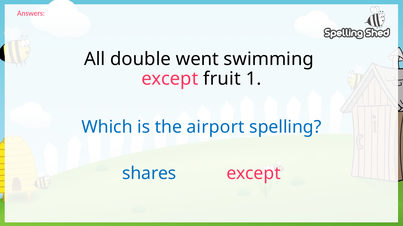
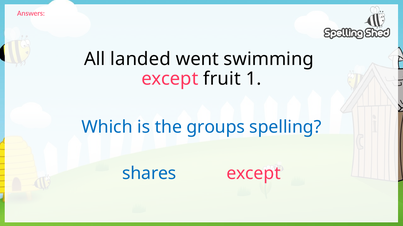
double: double -> landed
airport: airport -> groups
